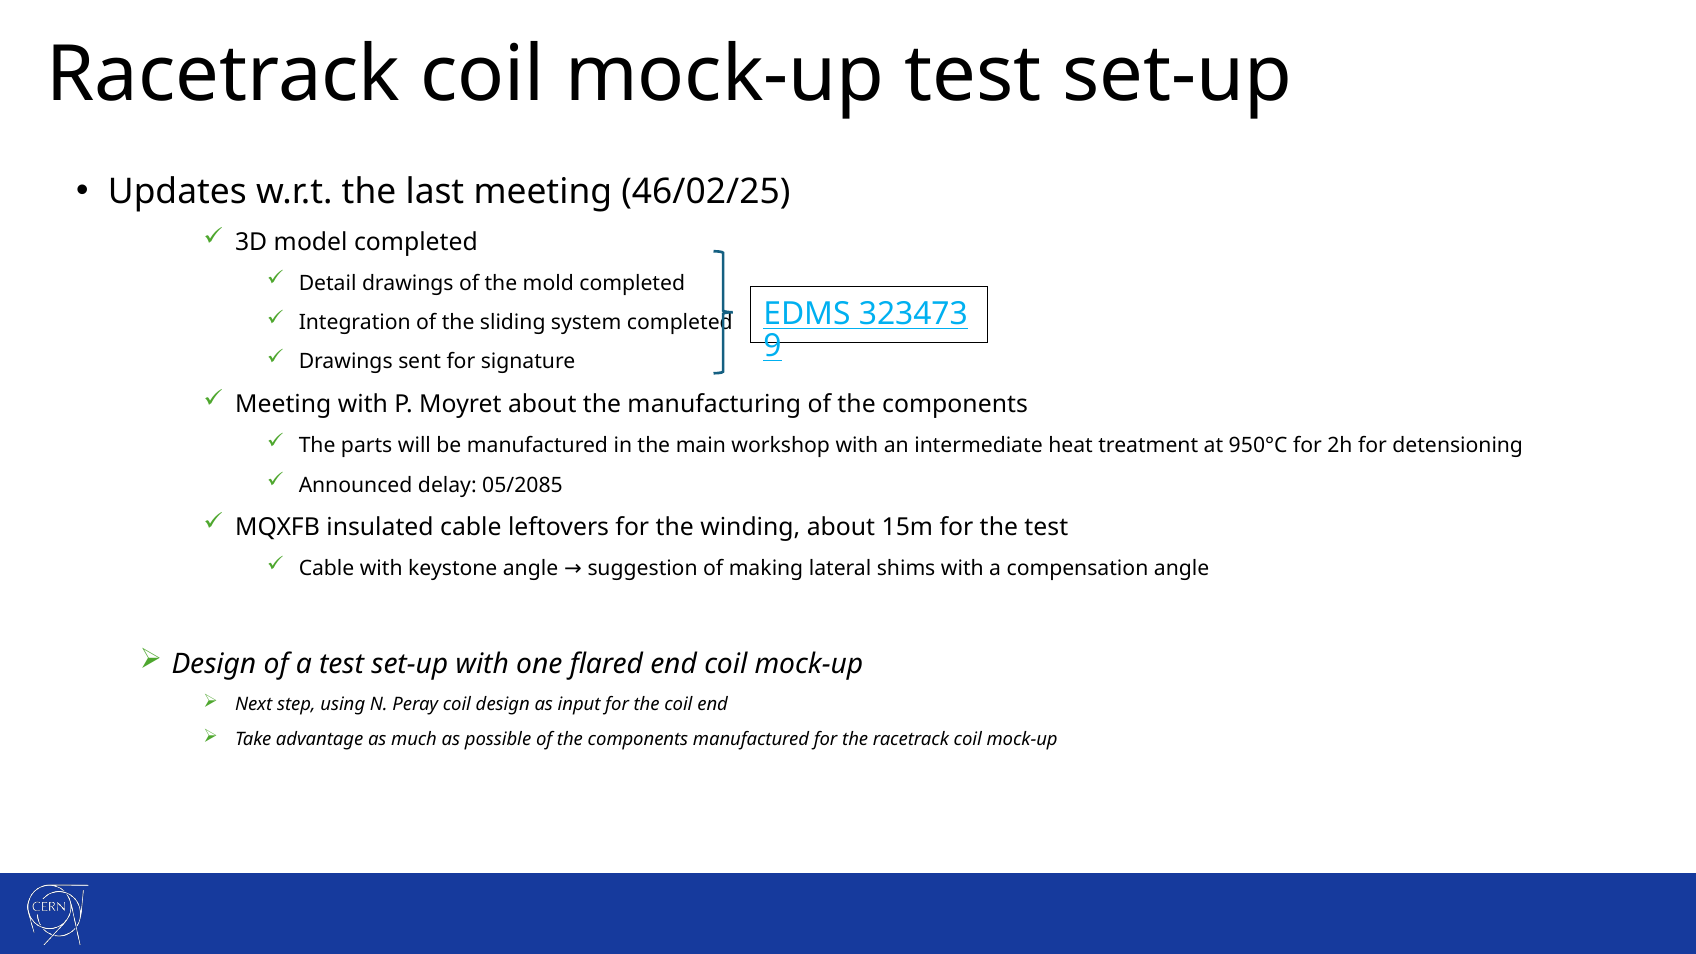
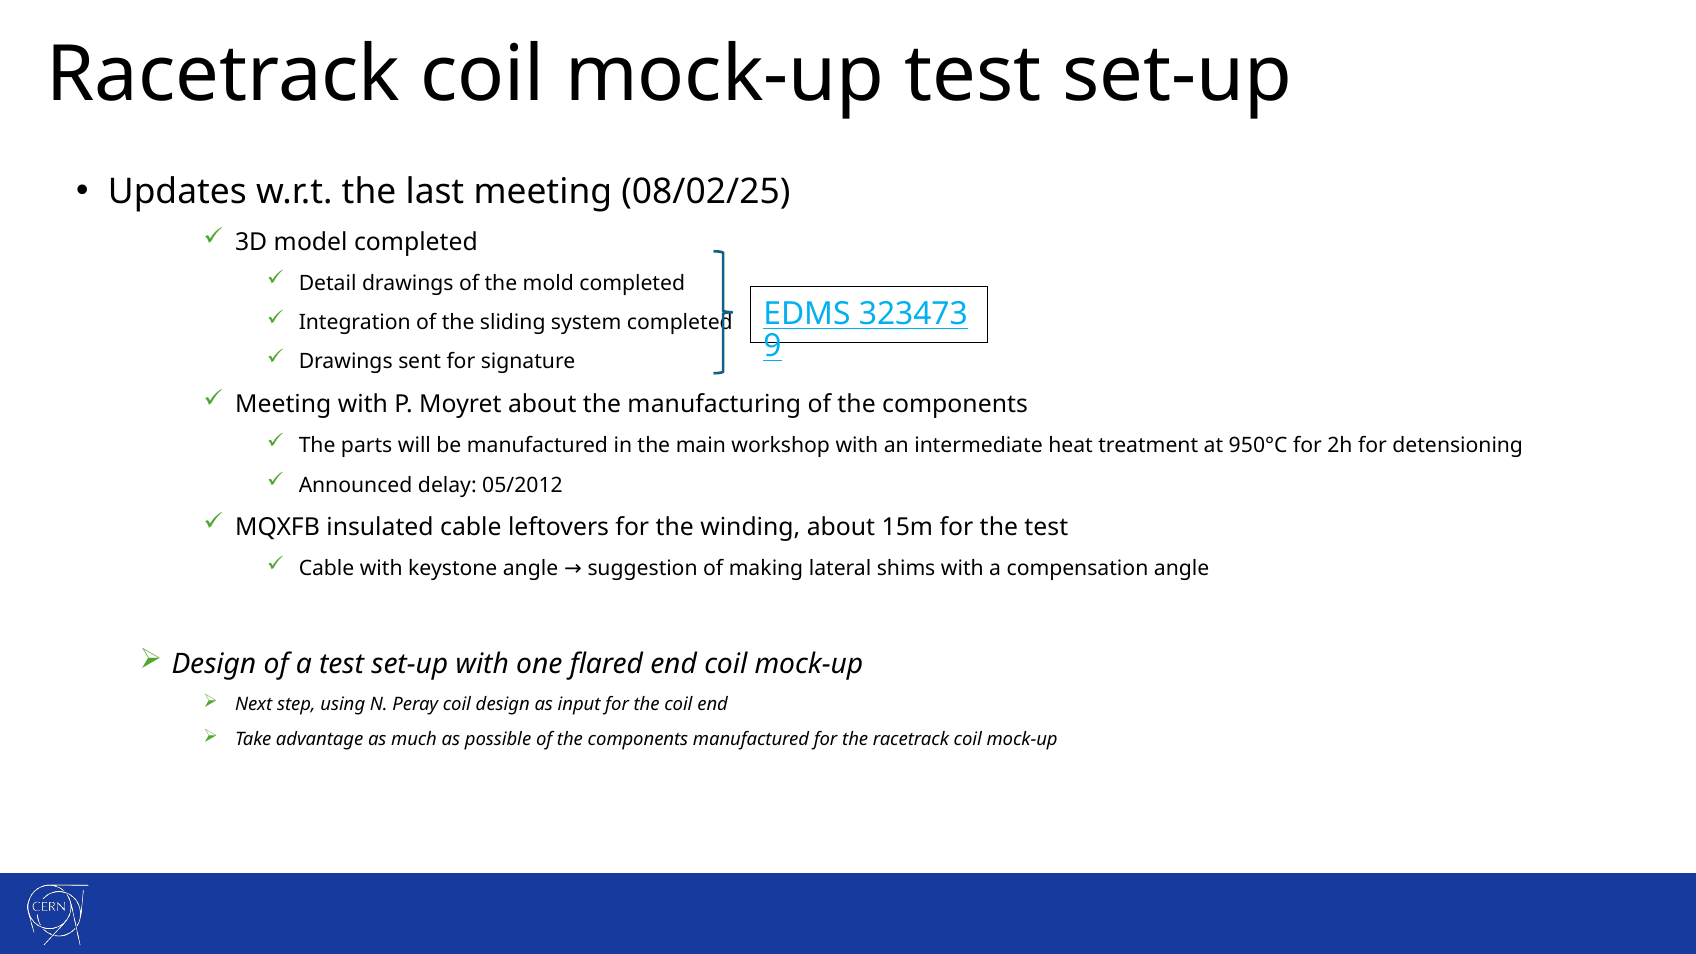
46/02/25: 46/02/25 -> 08/02/25
05/2085: 05/2085 -> 05/2012
